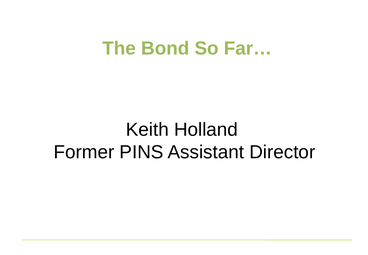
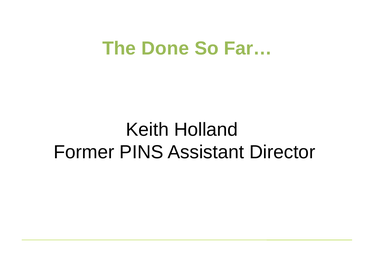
Bond: Bond -> Done
